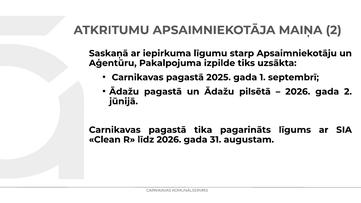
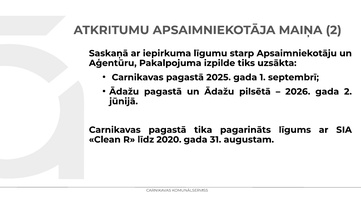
līdz 2026: 2026 -> 2020
